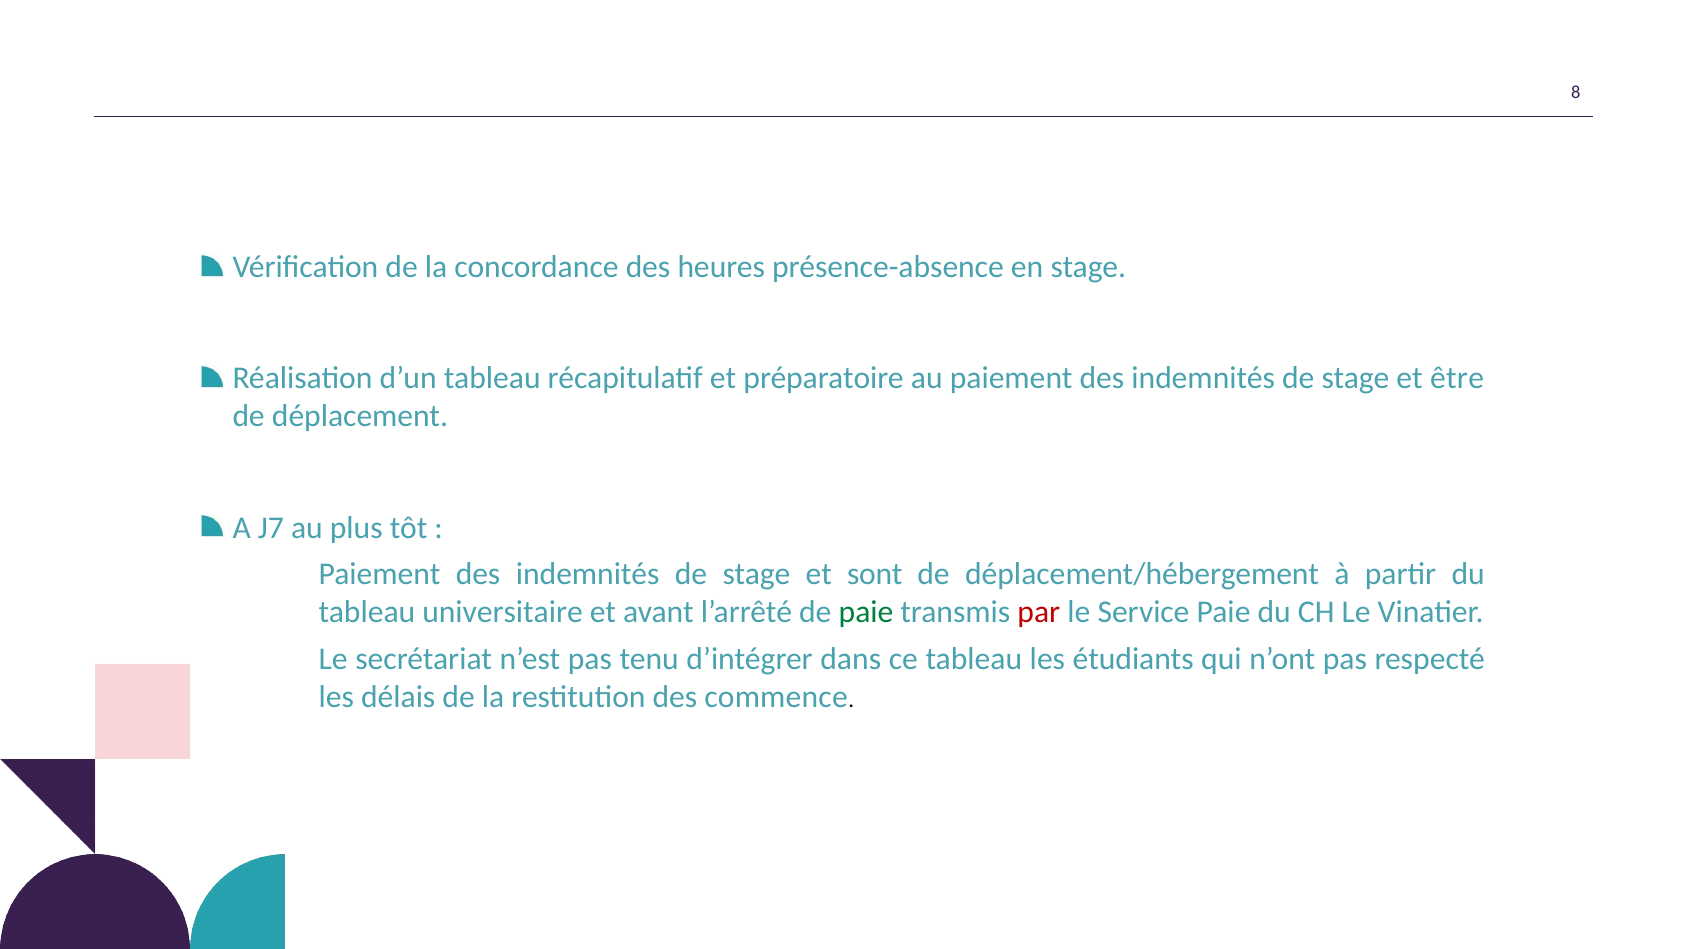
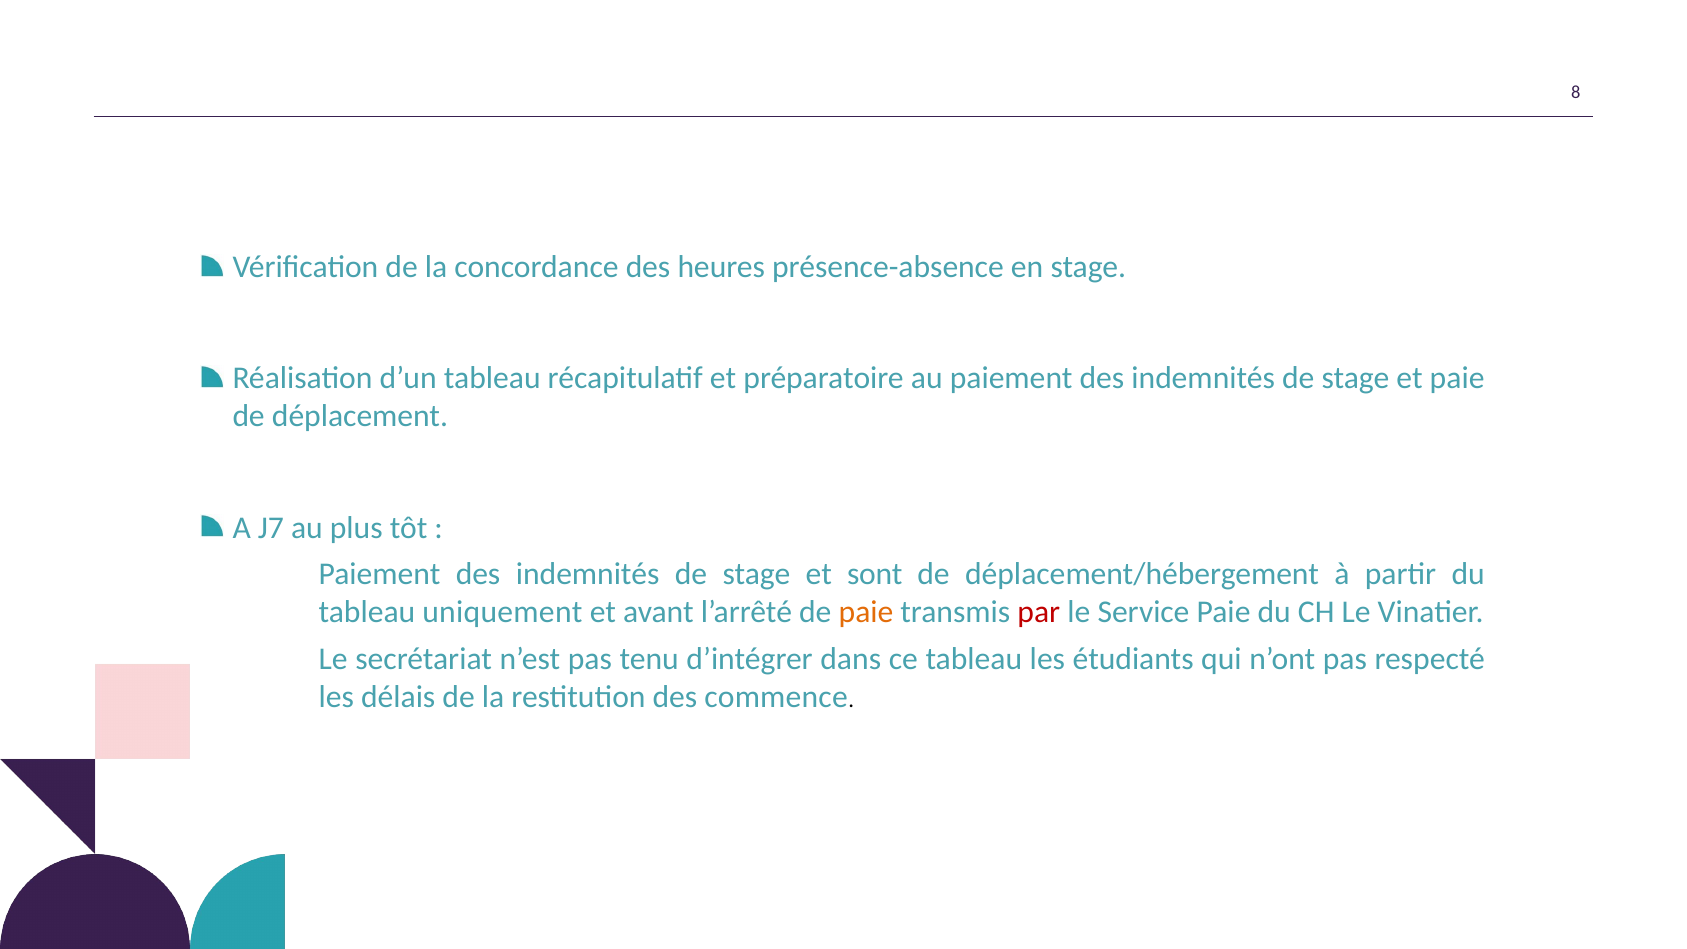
et être: être -> paie
universitaire: universitaire -> uniquement
paie at (866, 612) colour: green -> orange
